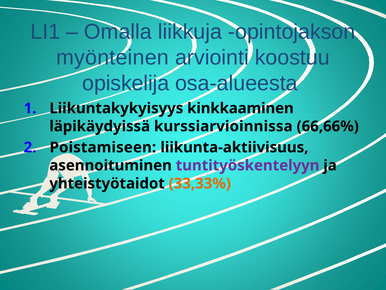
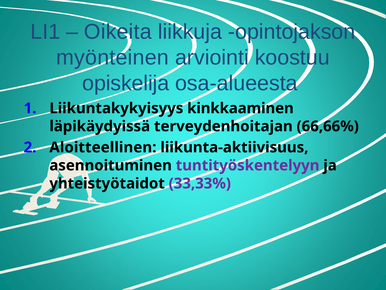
Omalla: Omalla -> Oikeita
kurssiarvioinnissa: kurssiarvioinnissa -> terveydenhoitajan
Poistamiseen: Poistamiseen -> Aloitteellinen
33,33% colour: orange -> purple
